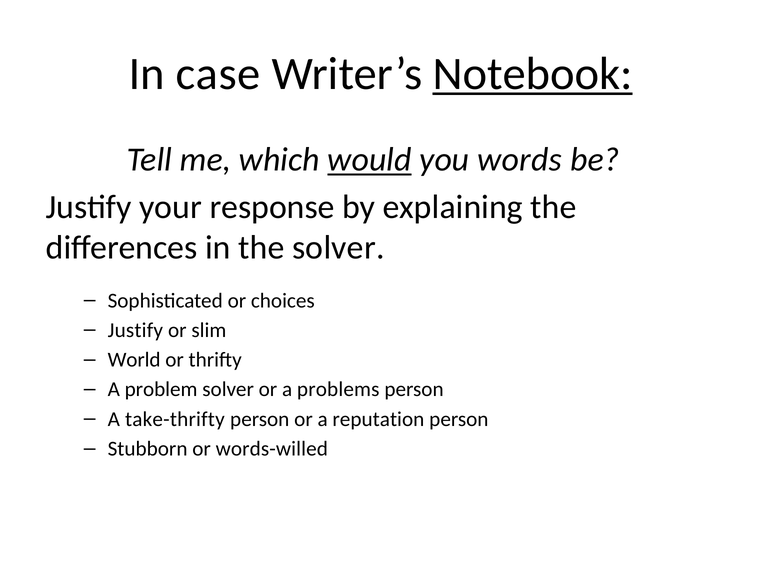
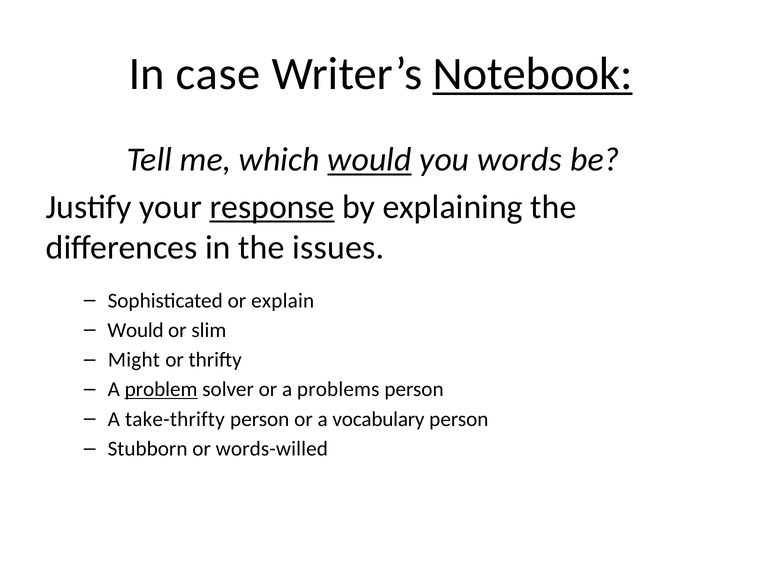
response underline: none -> present
the solver: solver -> issues
choices: choices -> explain
Justify at (135, 330): Justify -> Would
World: World -> Might
problem underline: none -> present
reputation: reputation -> vocabulary
